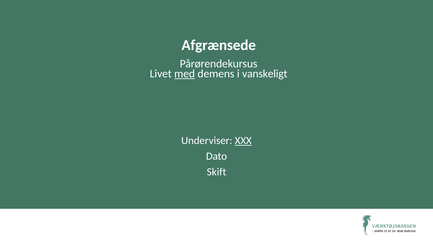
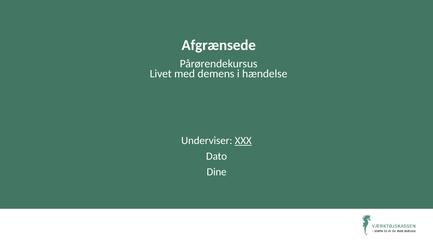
med underline: present -> none
vanskeligt: vanskeligt -> hændelse
Skift: Skift -> Dine
